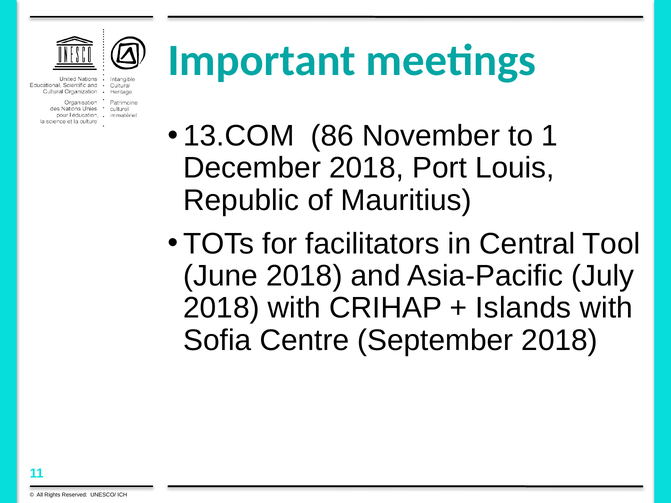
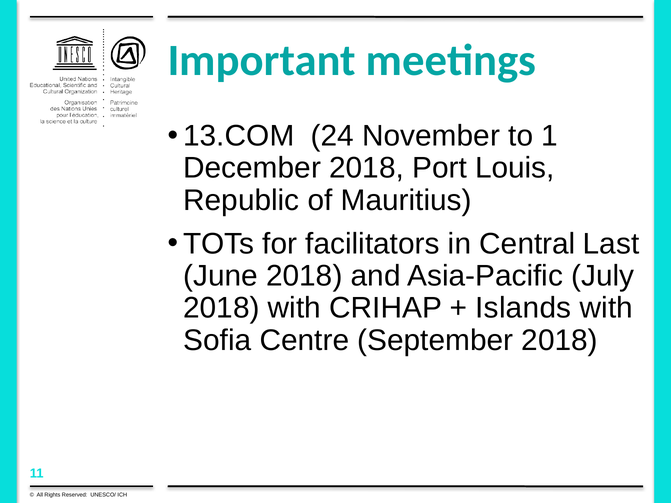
86: 86 -> 24
Tool: Tool -> Last
